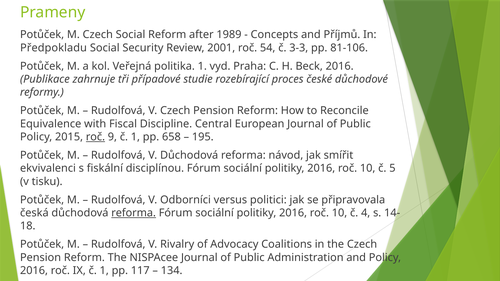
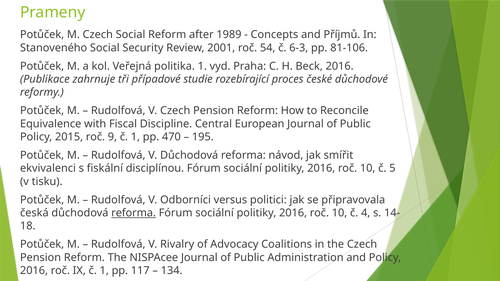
Předpokladu: Předpokladu -> Stanoveného
3-3: 3-3 -> 6-3
roč at (95, 137) underline: present -> none
658: 658 -> 470
